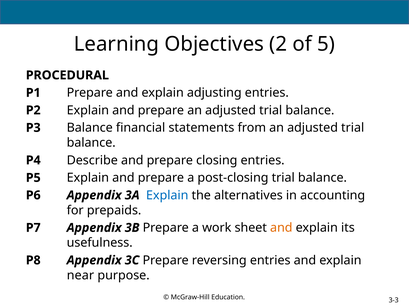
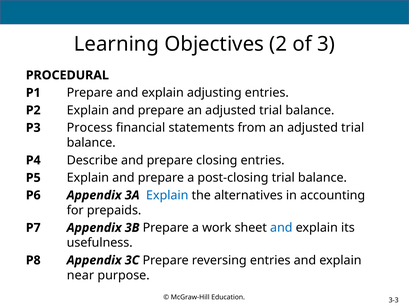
5: 5 -> 3
P3 Balance: Balance -> Process
and at (281, 228) colour: orange -> blue
